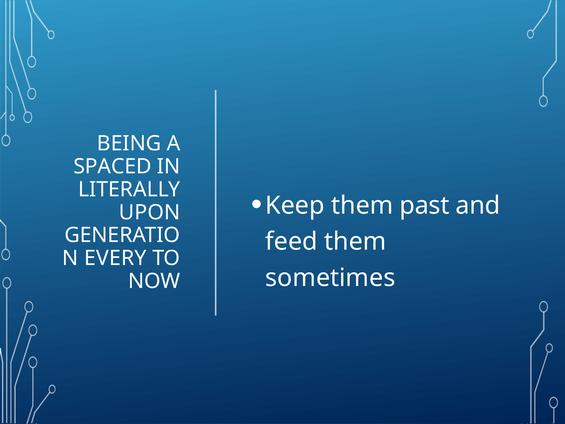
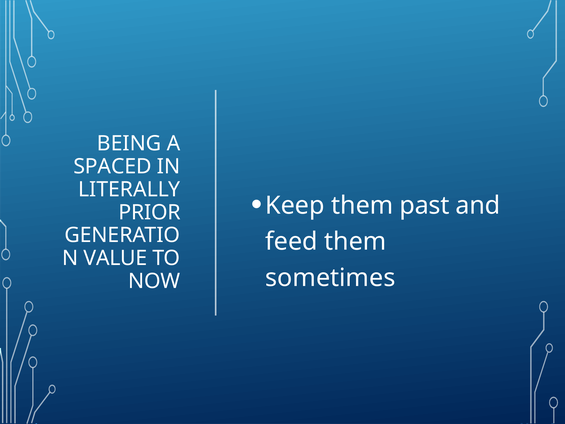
UPON: UPON -> PRIOR
EVERY: EVERY -> VALUE
